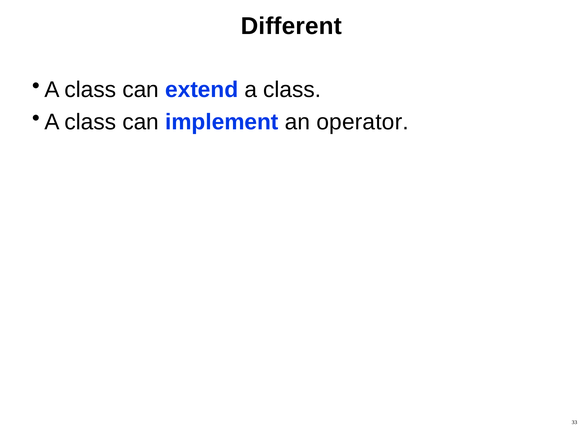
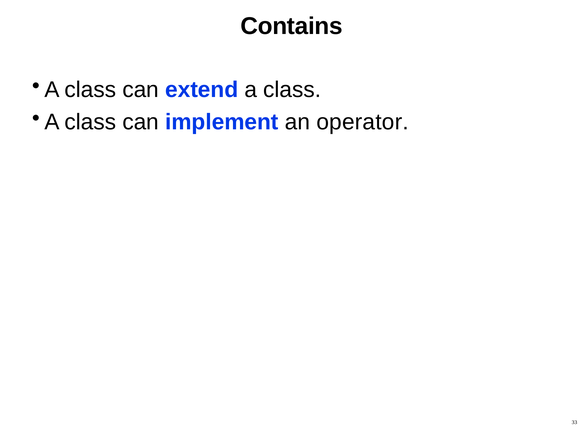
Different: Different -> Contains
